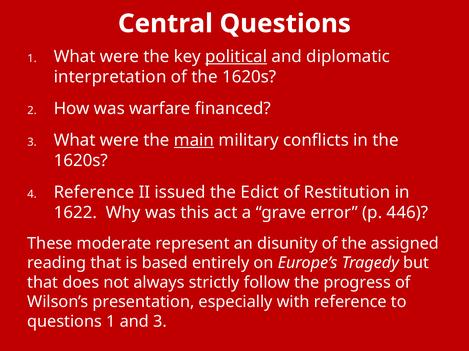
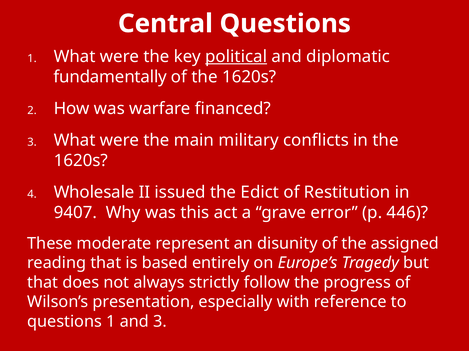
interpretation: interpretation -> fundamentally
main underline: present -> none
Reference at (94, 193): Reference -> Wholesale
1622: 1622 -> 9407
